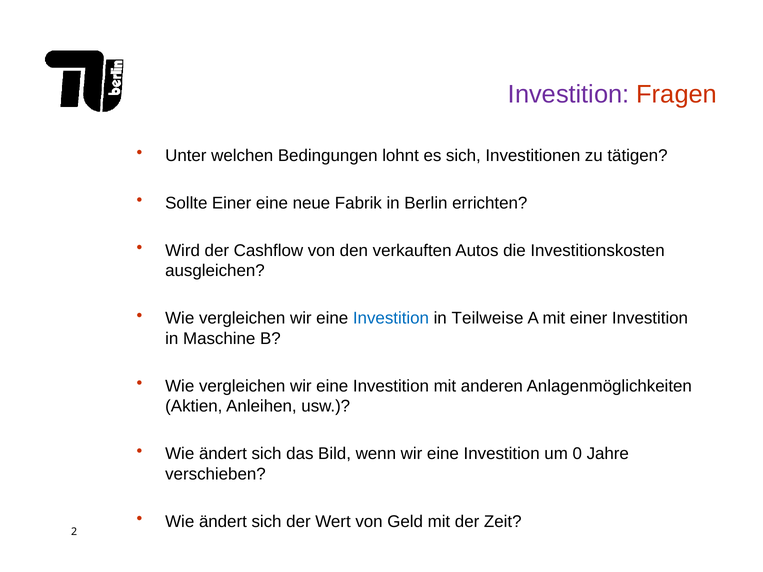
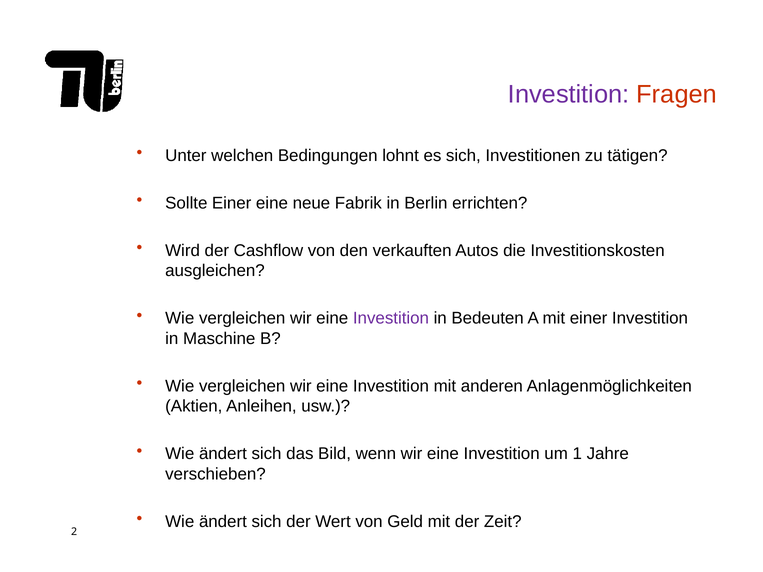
Investition at (391, 318) colour: blue -> purple
Teilweise: Teilweise -> Bedeuten
0: 0 -> 1
